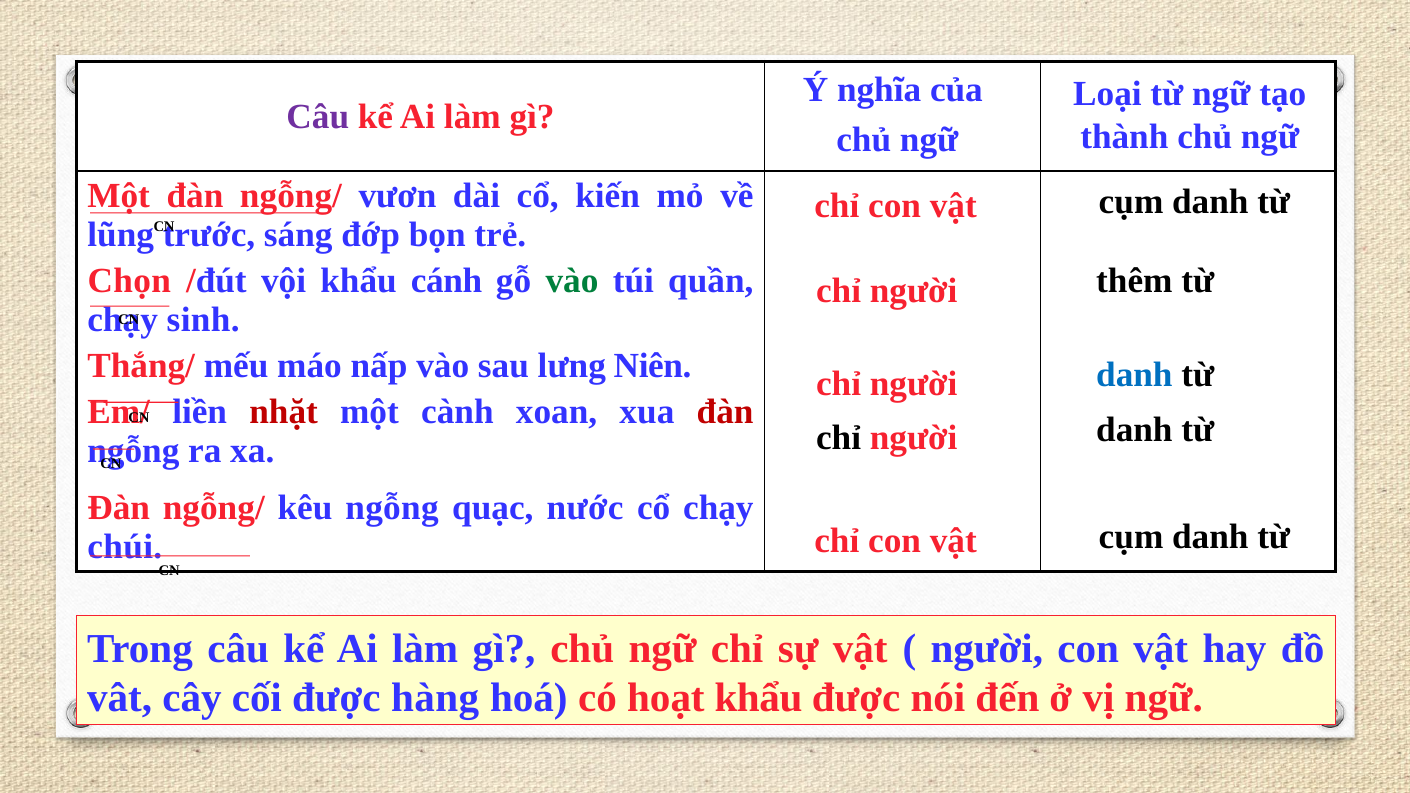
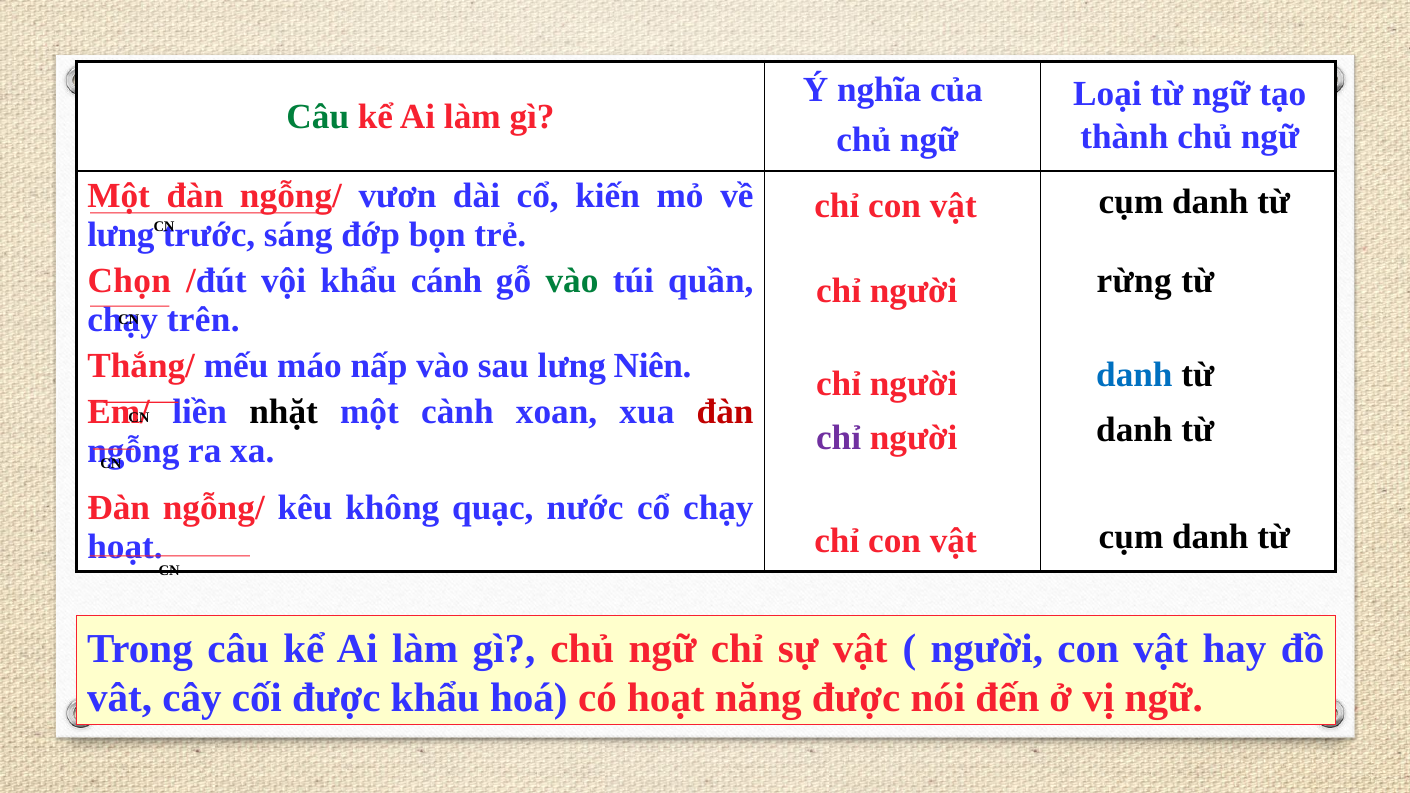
Câu at (318, 116) colour: purple -> green
lũng at (121, 235): lũng -> lưng
thêm: thêm -> rừng
sinh: sinh -> trên
nhặt colour: red -> black
chỉ at (839, 438) colour: black -> purple
kêu ngỗng: ngỗng -> không
chúi at (125, 547): chúi -> hoạt
được hàng: hàng -> khẩu
hoạt khẩu: khẩu -> năng
